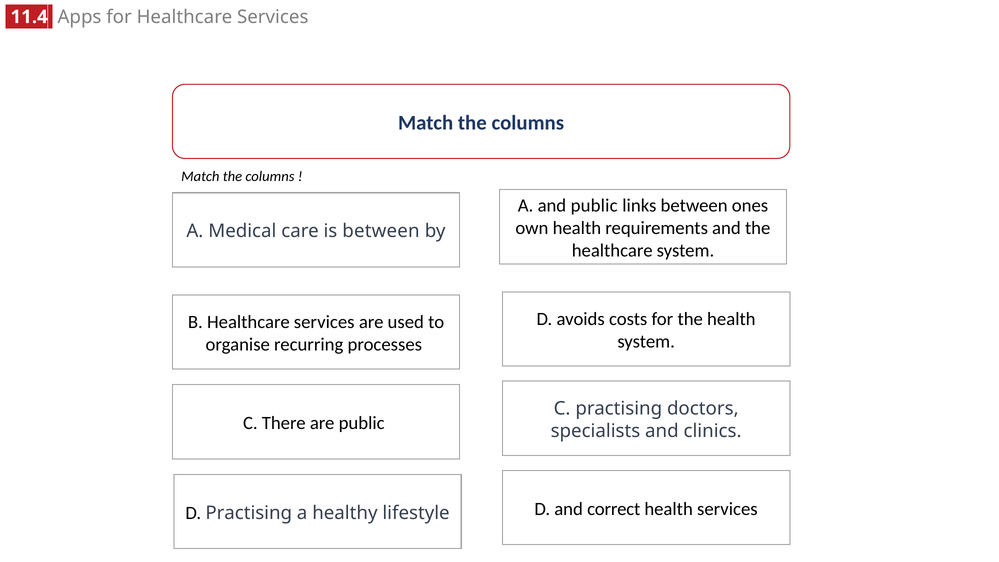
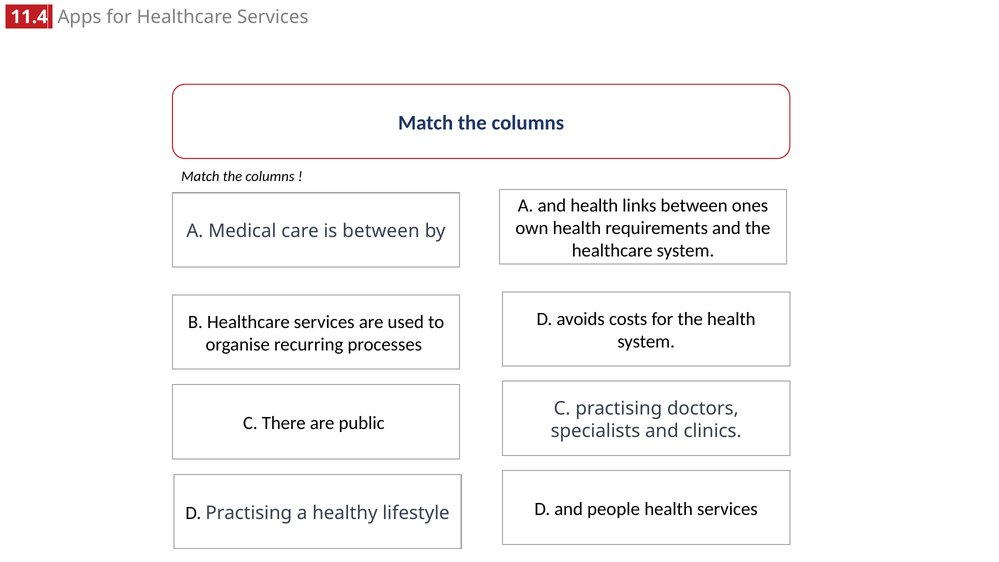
and public: public -> health
correct: correct -> people
